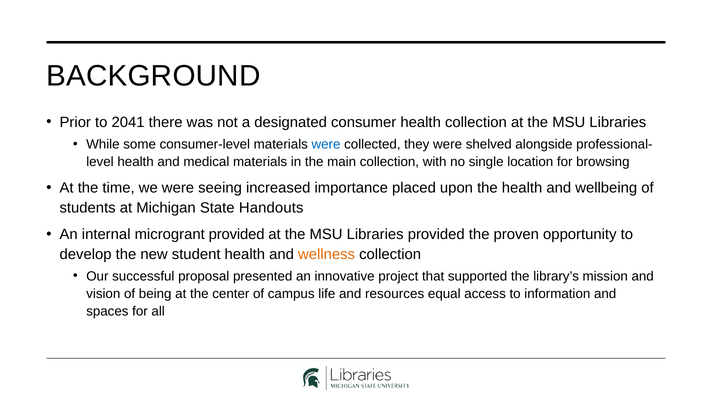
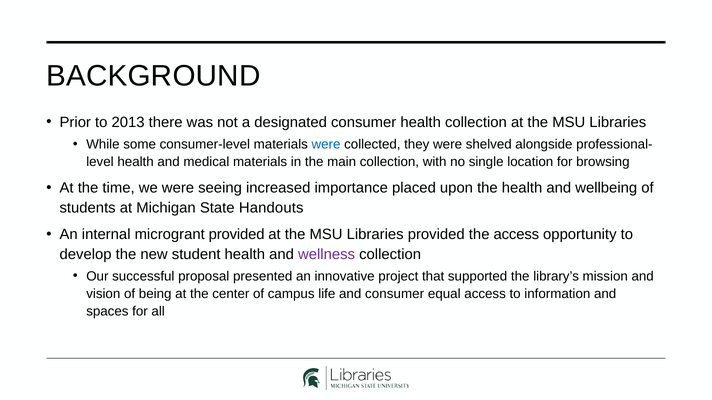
2041: 2041 -> 2013
the proven: proven -> access
wellness colour: orange -> purple
and resources: resources -> consumer
